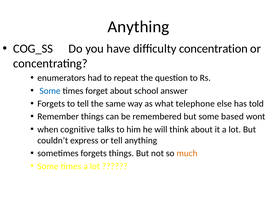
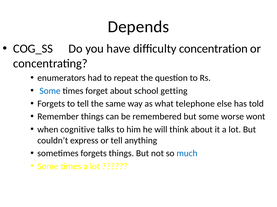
Anything at (138, 27): Anything -> Depends
answer: answer -> getting
based: based -> worse
much colour: orange -> blue
